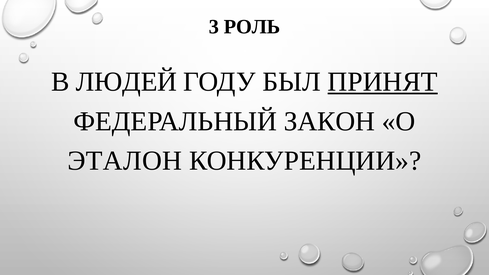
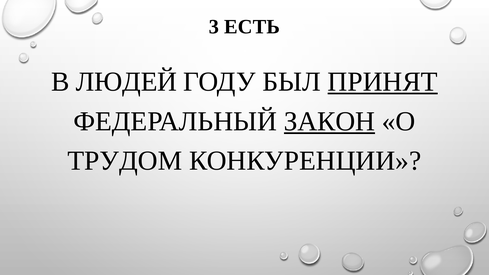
РОЛЬ: РОЛЬ -> ЕСТЬ
ЗАКОН underline: none -> present
ЭТАЛОН: ЭТАЛОН -> ТРУДОМ
